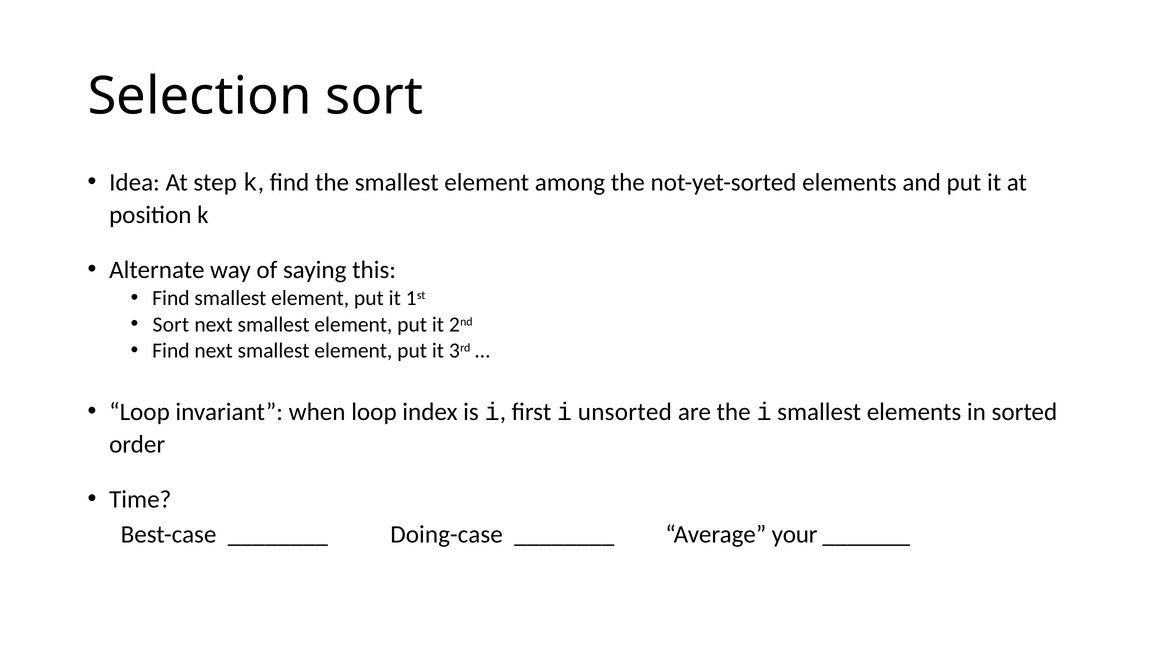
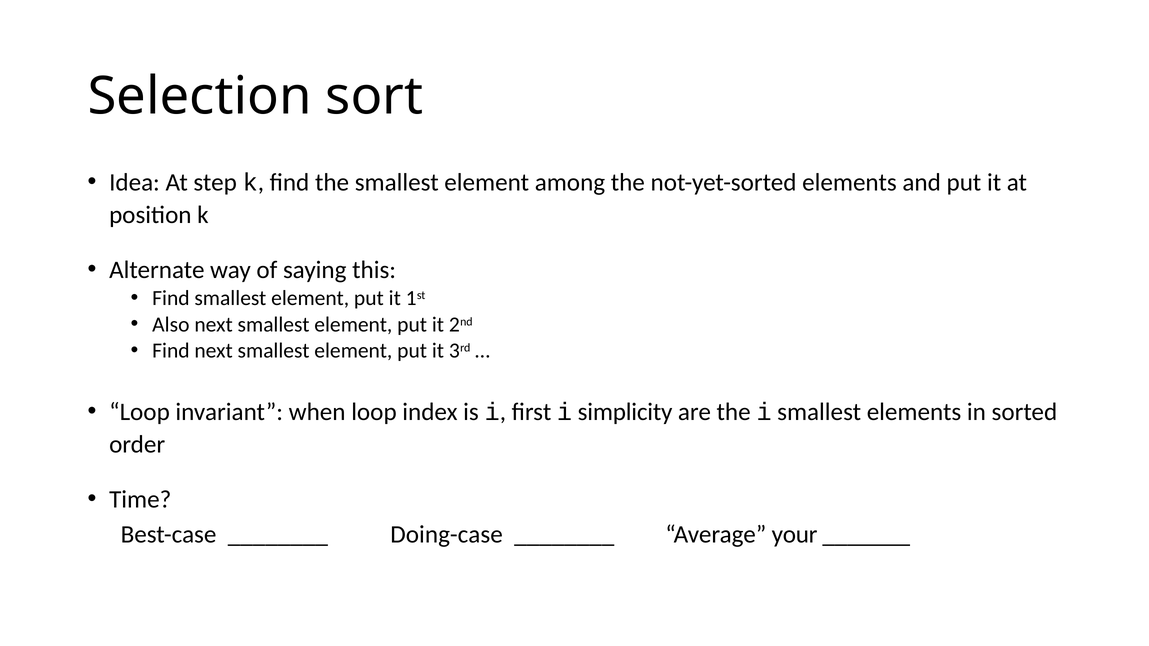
Sort at (171, 325): Sort -> Also
unsorted: unsorted -> simplicity
